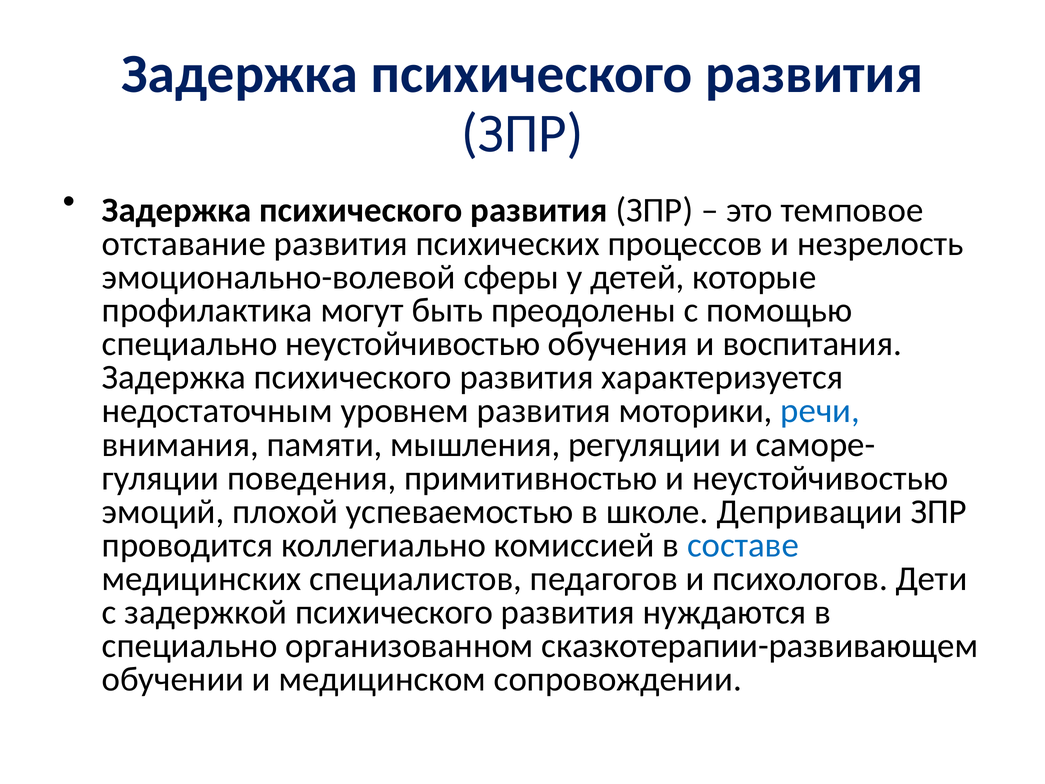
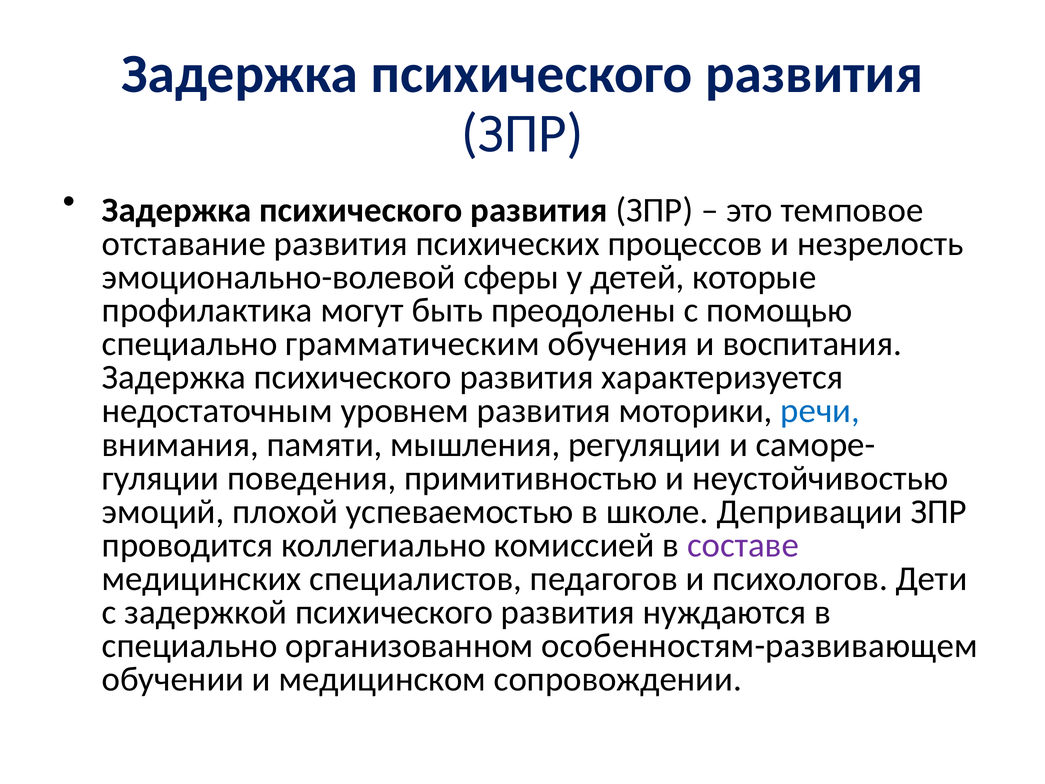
специально неустойчивостью: неустойчивостью -> грамматическим
составе colour: blue -> purple
сказкотерапии-развивающем: сказкотерапии-развивающем -> особенностям-развивающем
